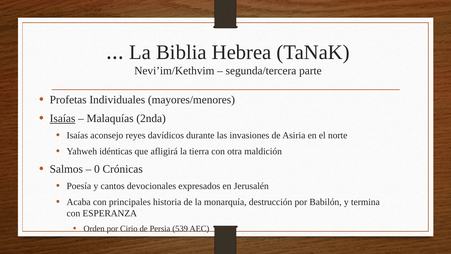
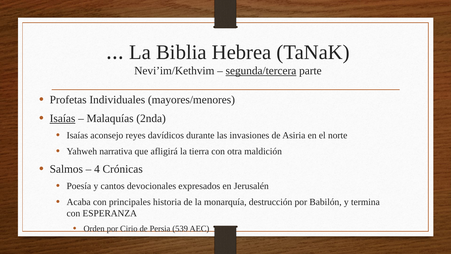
segunda/tercera underline: none -> present
idénticas: idénticas -> narrativa
0: 0 -> 4
